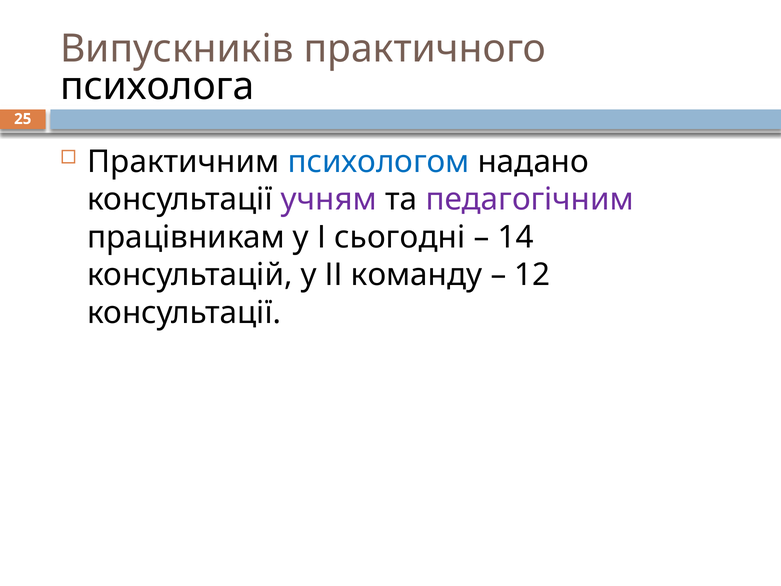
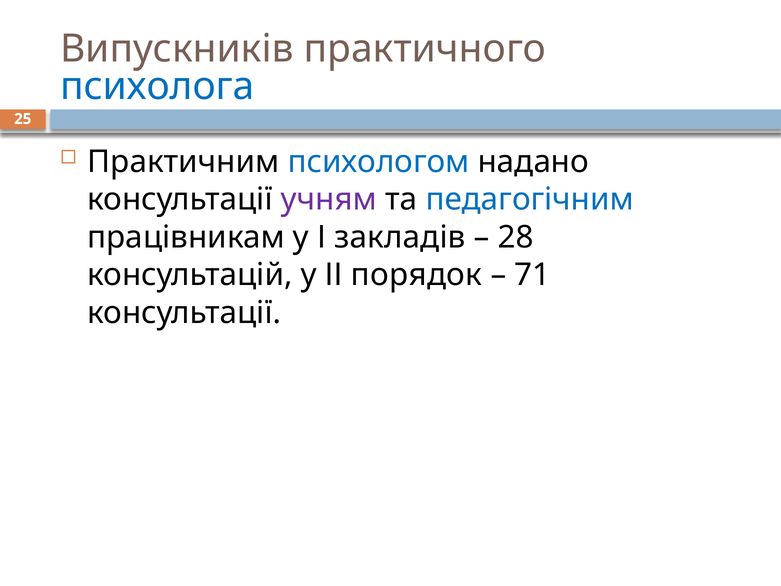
психолога colour: black -> blue
педагогічним colour: purple -> blue
сьогодні: сьогодні -> закладів
14: 14 -> 28
команду: команду -> порядок
12: 12 -> 71
